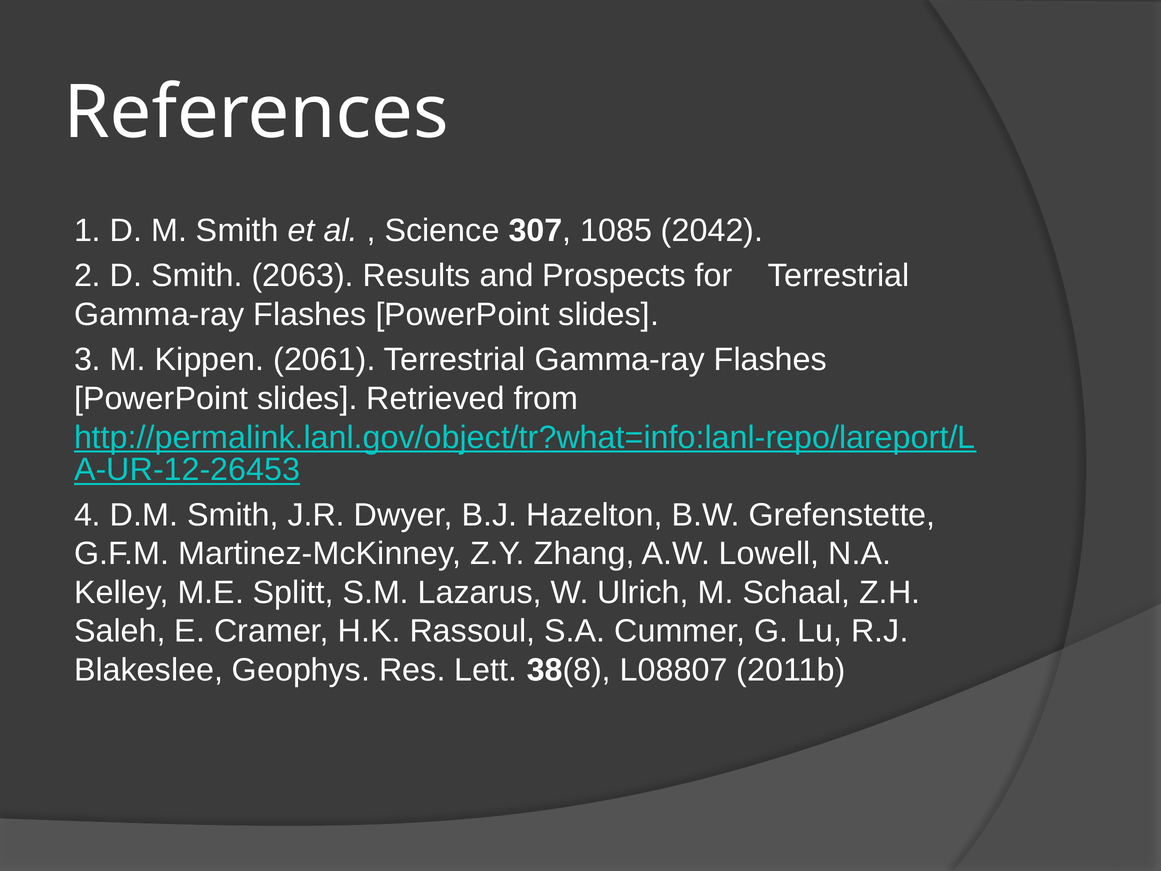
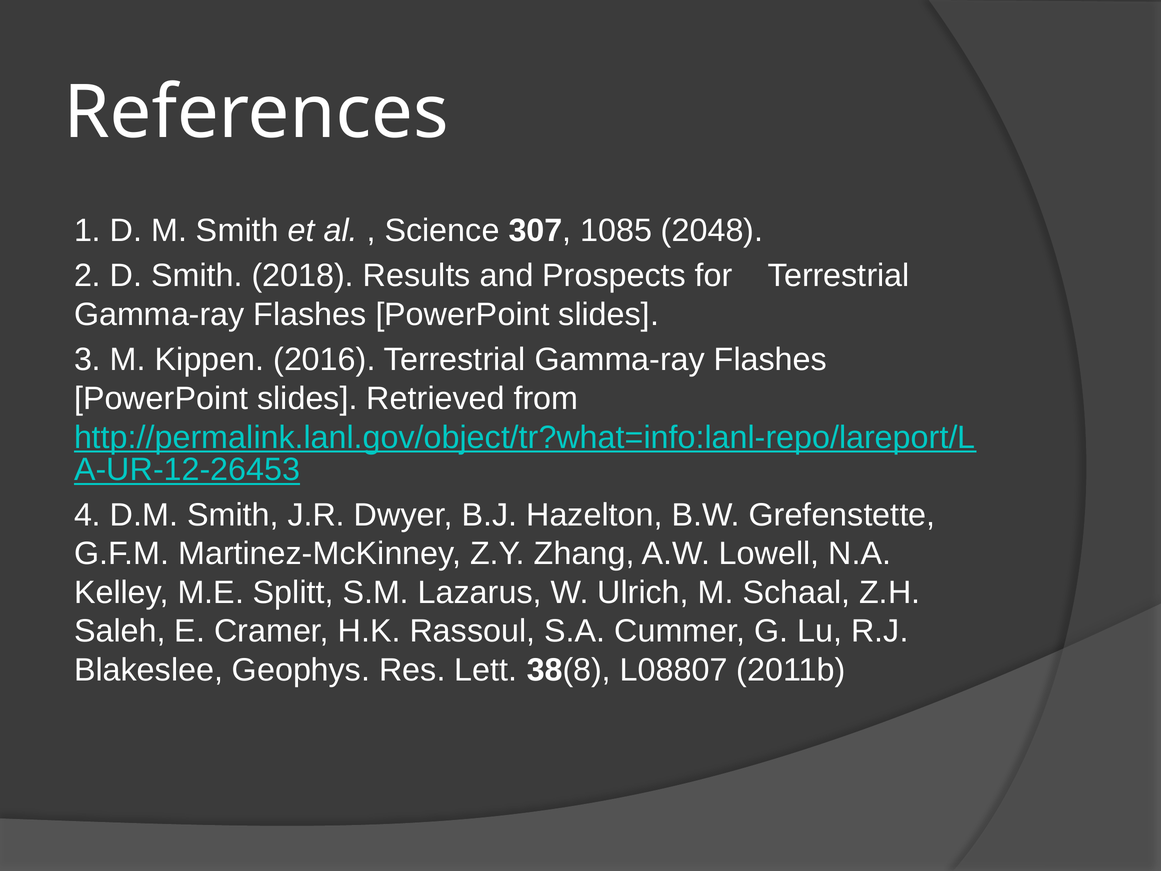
2042: 2042 -> 2048
2063: 2063 -> 2018
2061: 2061 -> 2016
